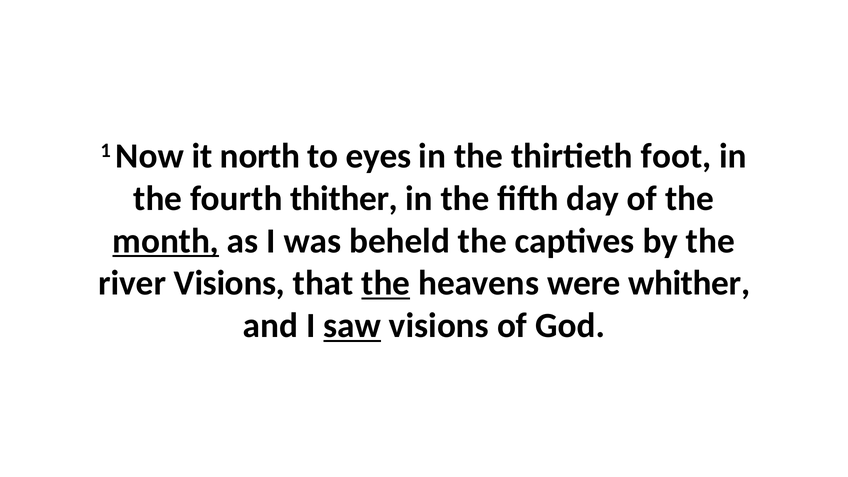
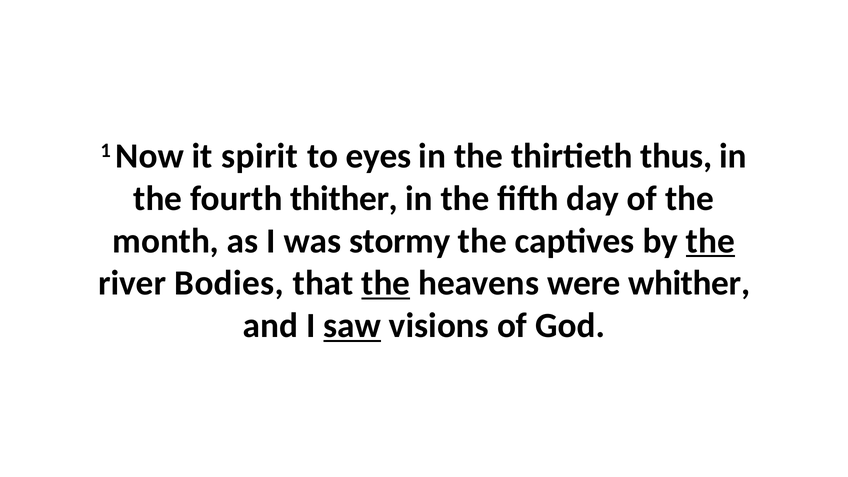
north: north -> spirit
foot: foot -> thus
month underline: present -> none
beheld: beheld -> stormy
the at (710, 241) underline: none -> present
river Visions: Visions -> Bodies
